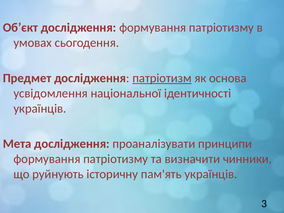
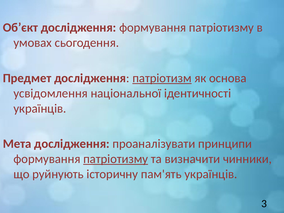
патріотизму at (116, 159) underline: none -> present
